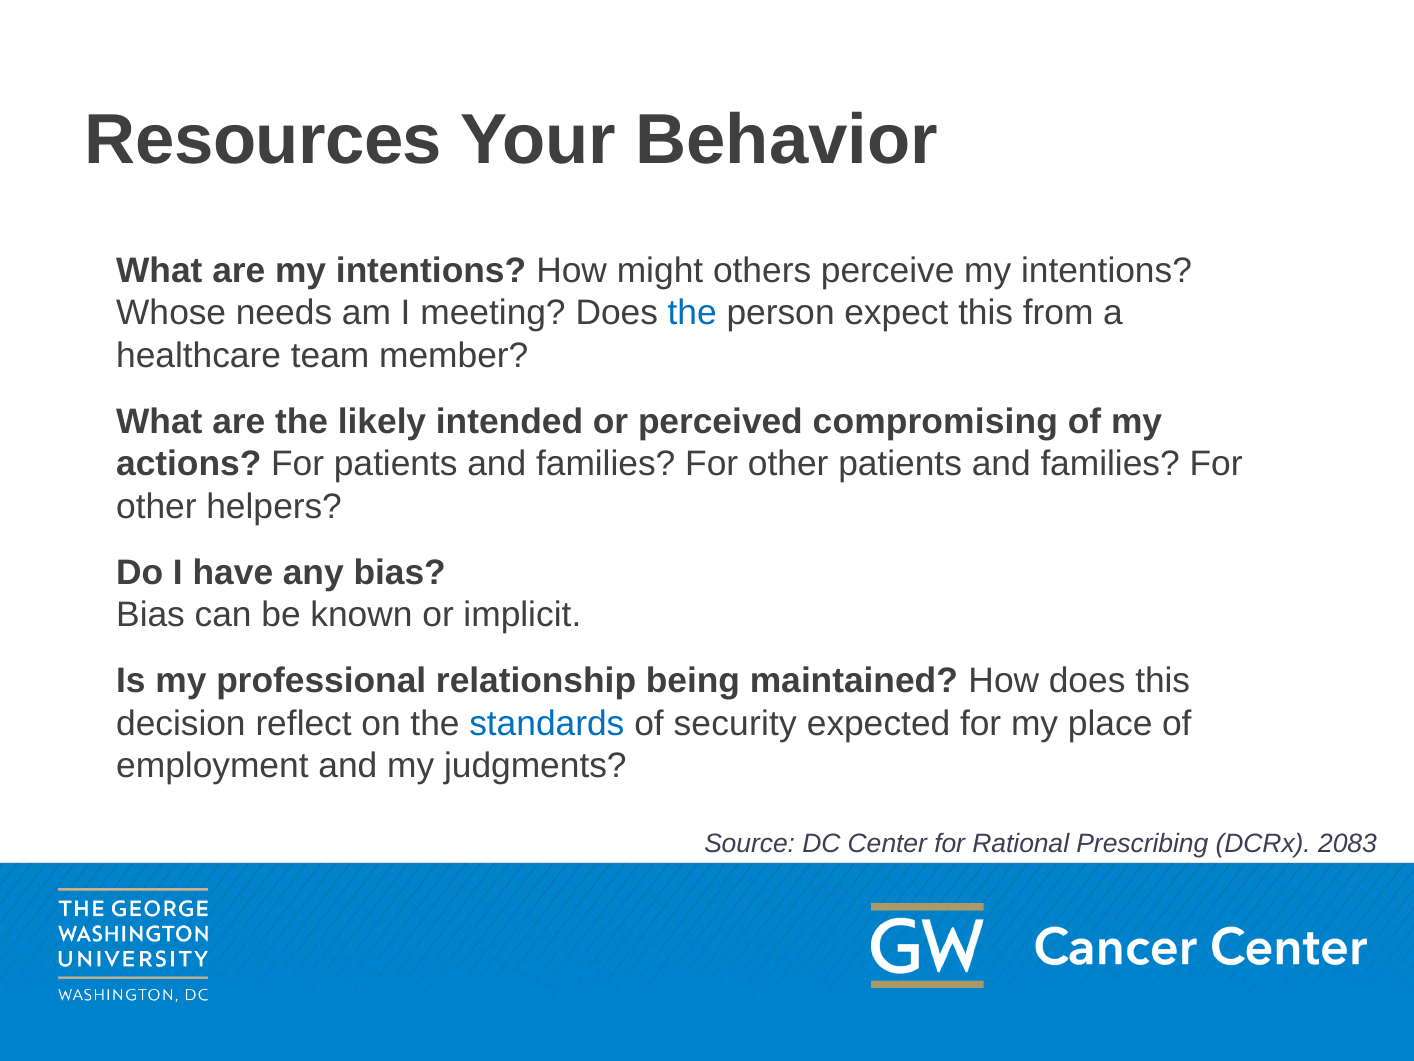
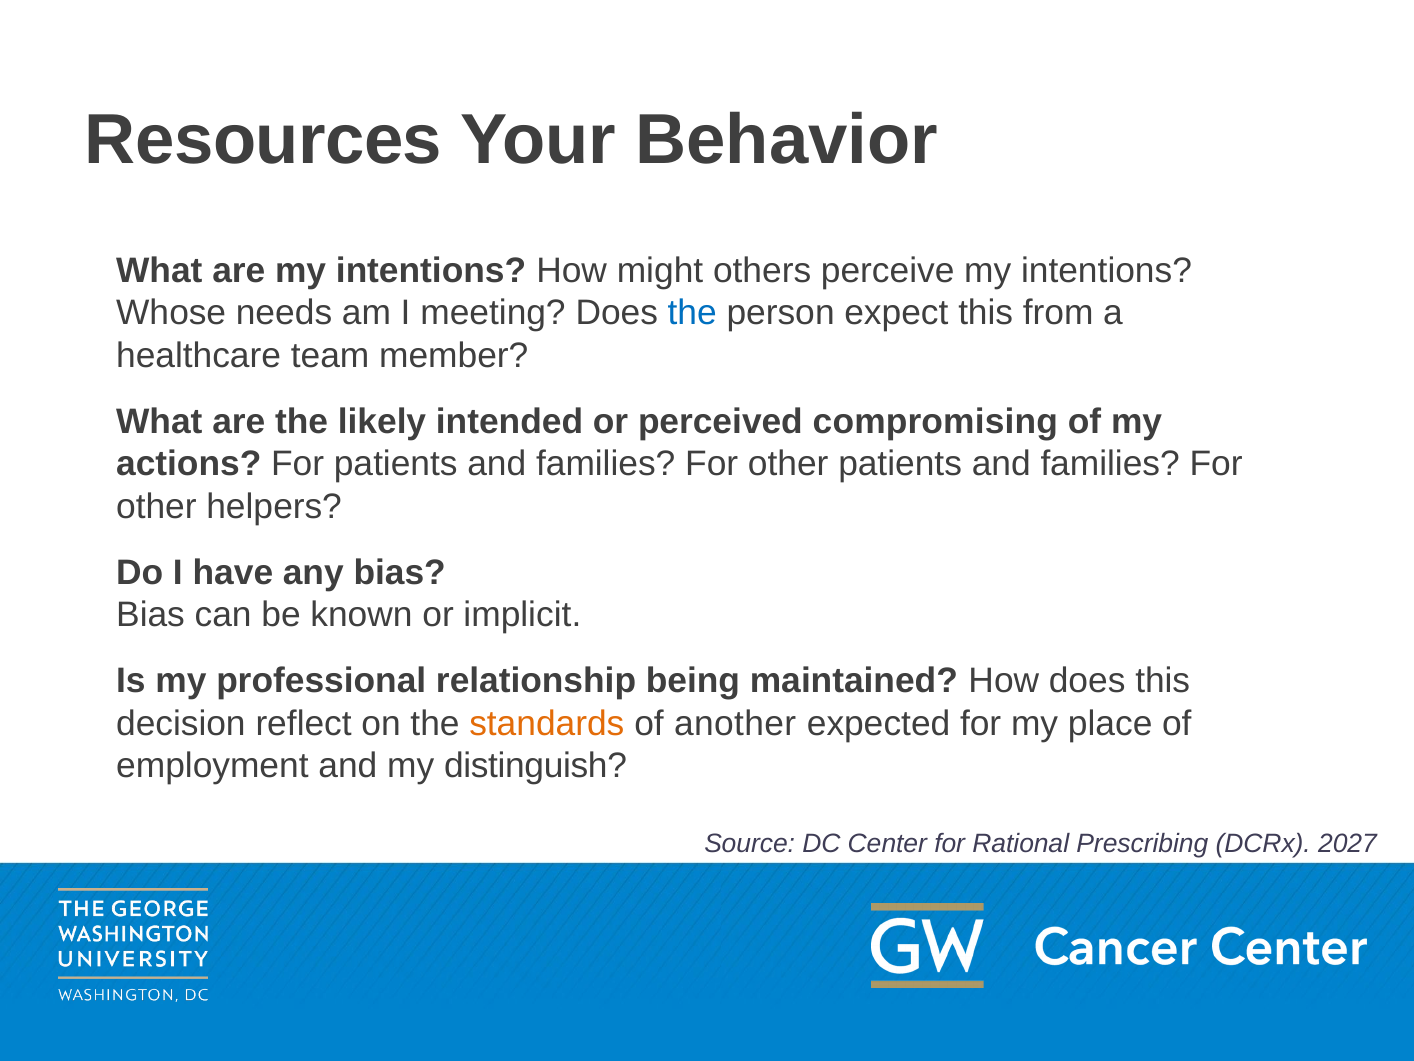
standards colour: blue -> orange
security: security -> another
judgments: judgments -> distinguish
2083: 2083 -> 2027
